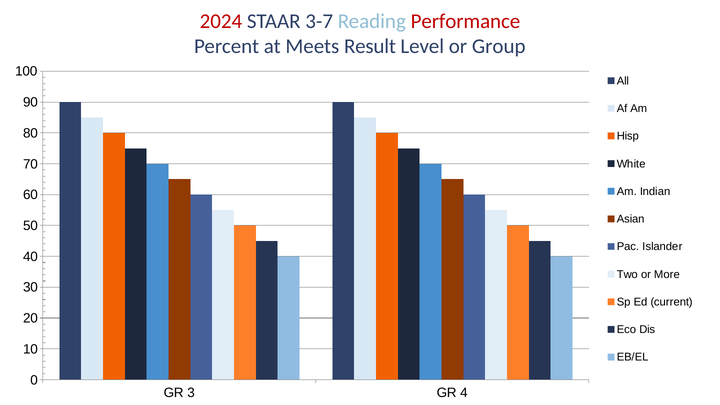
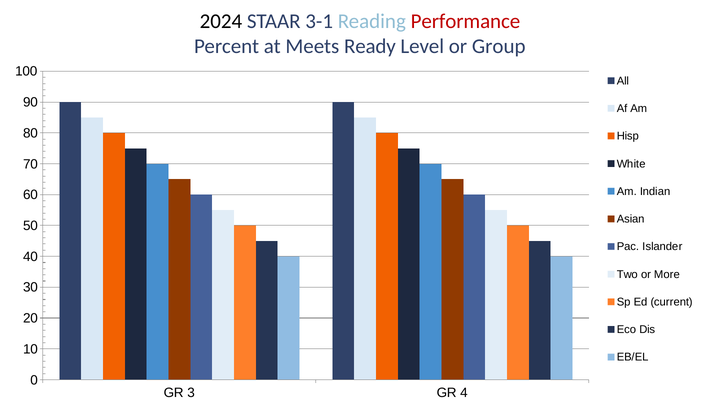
2024 colour: red -> black
3-7: 3-7 -> 3-1
Result: Result -> Ready
